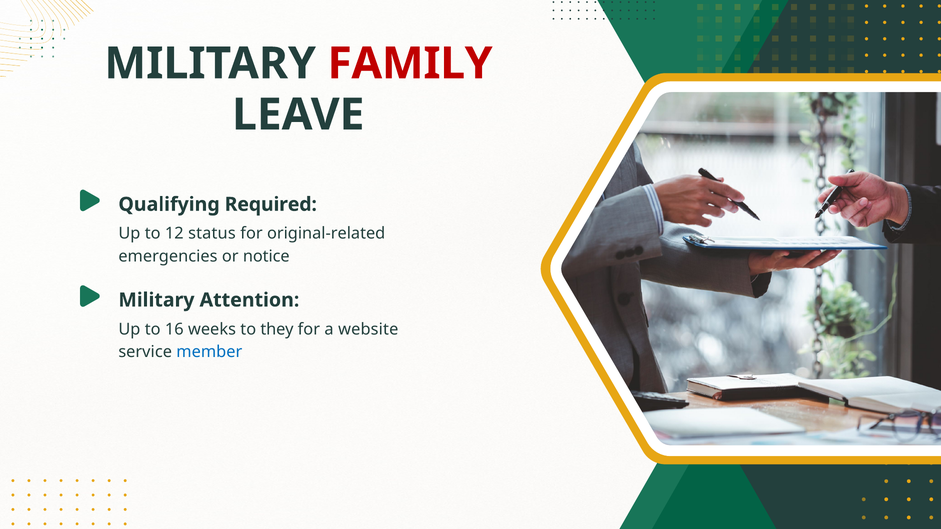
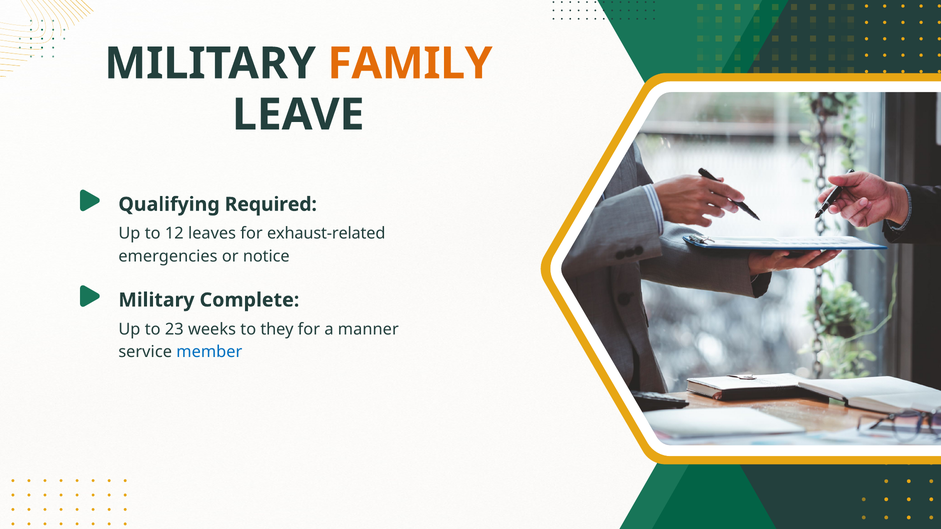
FAMILY colour: red -> orange
status: status -> leaves
original-related: original-related -> exhaust-related
Attention: Attention -> Complete
16: 16 -> 23
website: website -> manner
